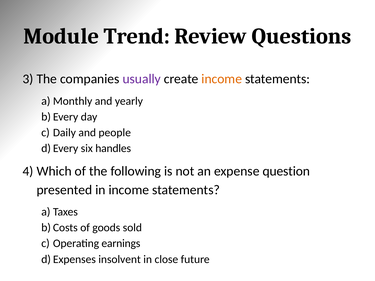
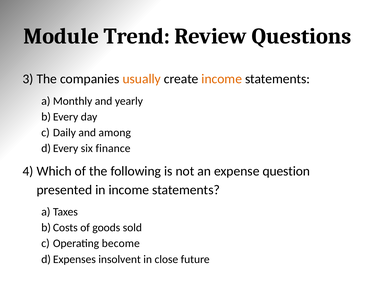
usually colour: purple -> orange
people: people -> among
handles: handles -> finance
earnings: earnings -> become
